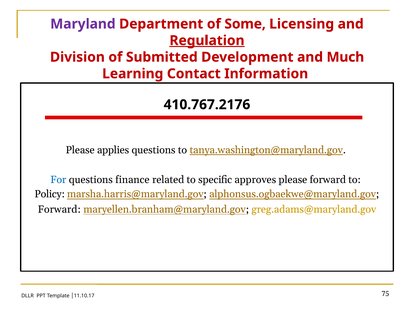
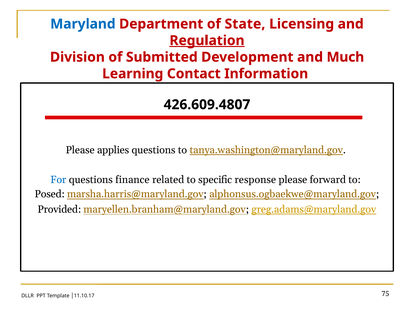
Maryland colour: purple -> blue
Some: Some -> State
410.767.2176: 410.767.2176 -> 426.609.4807
approves: approves -> response
Policy: Policy -> Posed
Forward at (59, 209): Forward -> Provided
greg.adams@maryland.gov underline: none -> present
